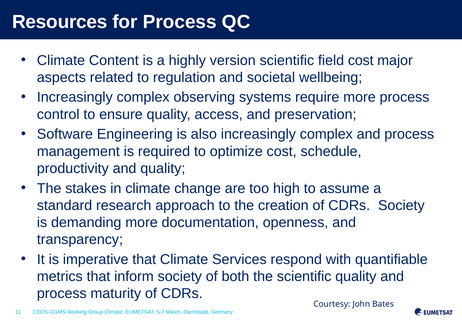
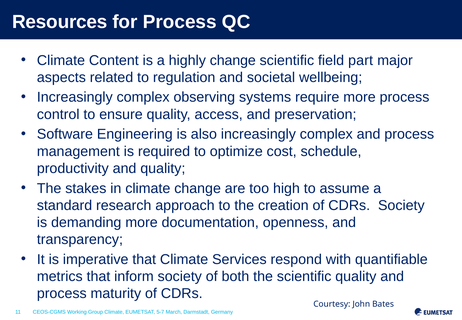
highly version: version -> change
field cost: cost -> part
